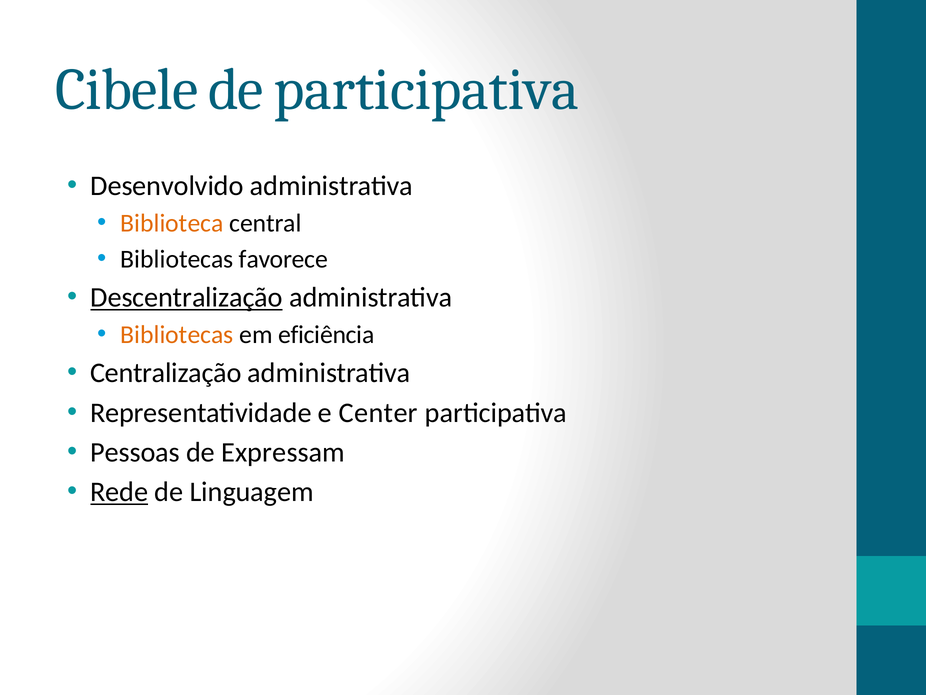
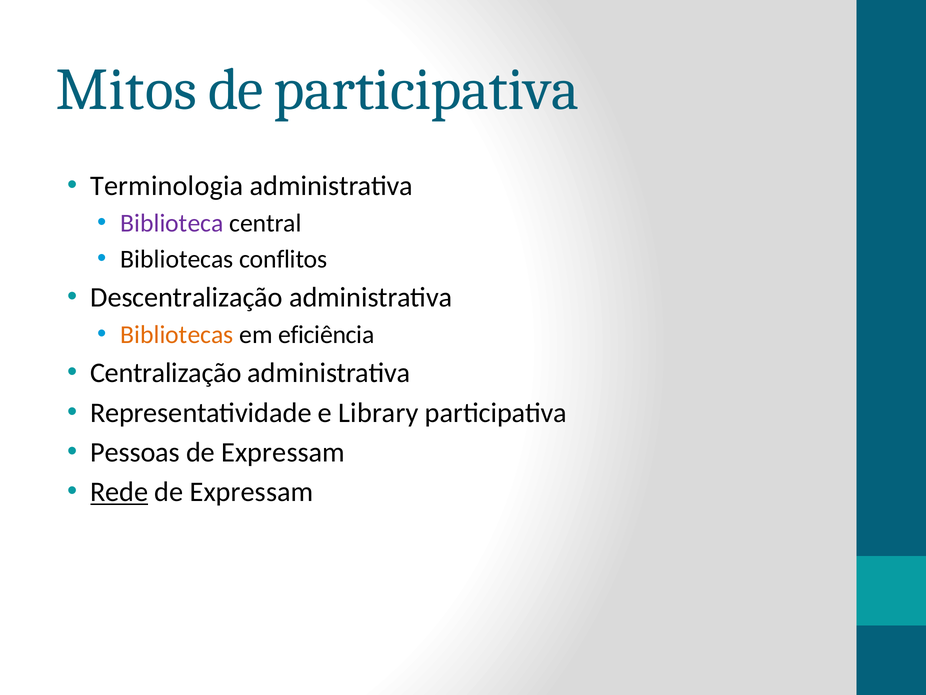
Cibele: Cibele -> Mitos
Desenvolvido: Desenvolvido -> Terminologia
Biblioteca colour: orange -> purple
favorece: favorece -> conflitos
Descentralização underline: present -> none
Center: Center -> Library
Linguagem at (252, 492): Linguagem -> Expressam
